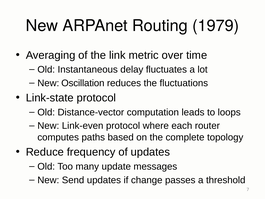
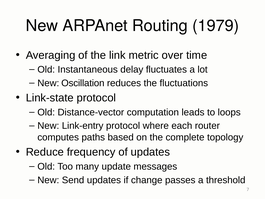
Link-even: Link-even -> Link-entry
